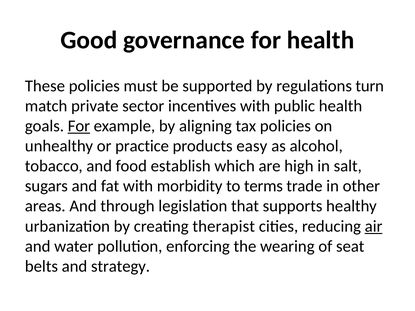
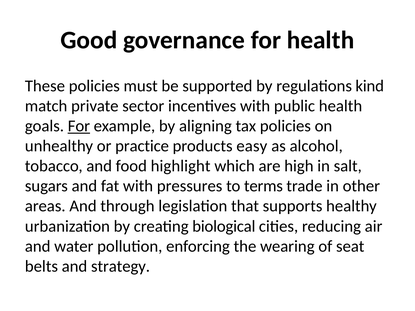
turn: turn -> kind
establish: establish -> highlight
morbidity: morbidity -> pressures
therapist: therapist -> biological
air underline: present -> none
